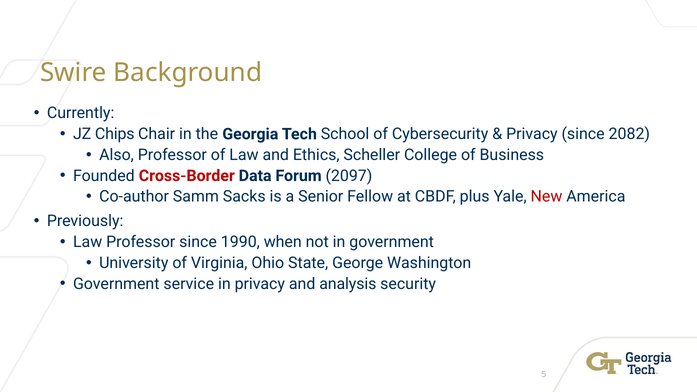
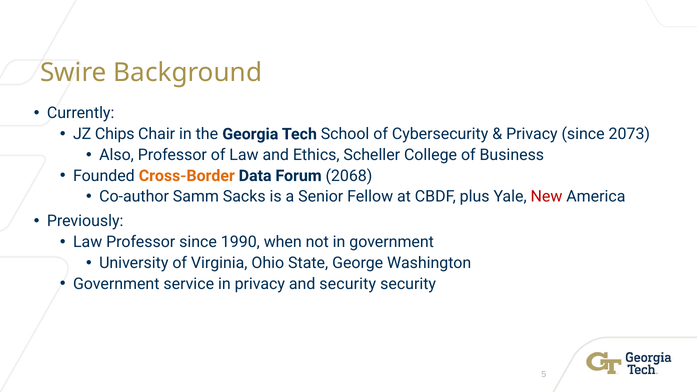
2082: 2082 -> 2073
Cross-Border colour: red -> orange
2097: 2097 -> 2068
and analysis: analysis -> security
